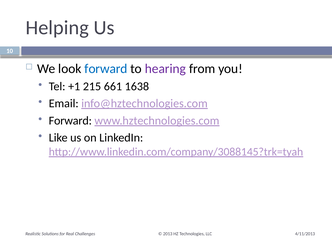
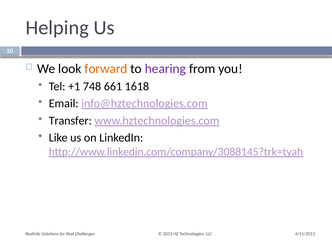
forward at (106, 69) colour: blue -> orange
215: 215 -> 748
1638: 1638 -> 1618
Forward at (70, 121): Forward -> Transfer
